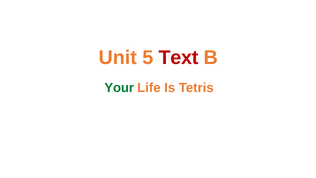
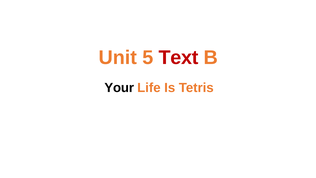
Your colour: green -> black
